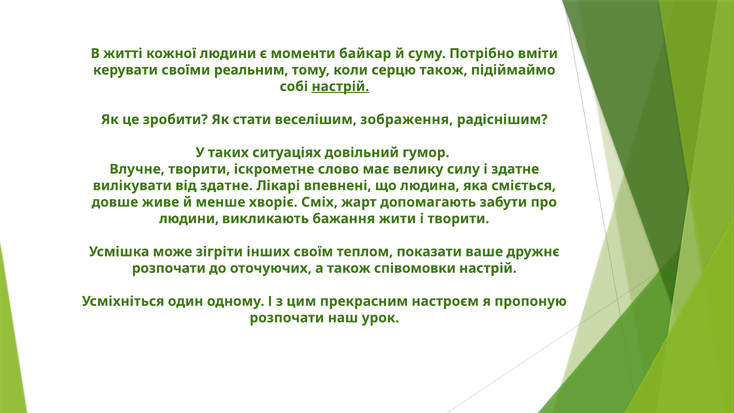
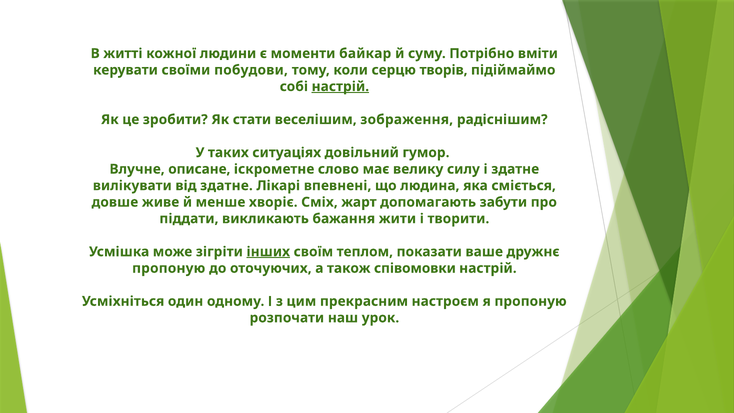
реальним: реальним -> побудови
серцю також: також -> творів
Влучне творити: творити -> описане
людини at (189, 219): людини -> піддати
інших underline: none -> present
розпочати at (169, 268): розпочати -> пропоную
